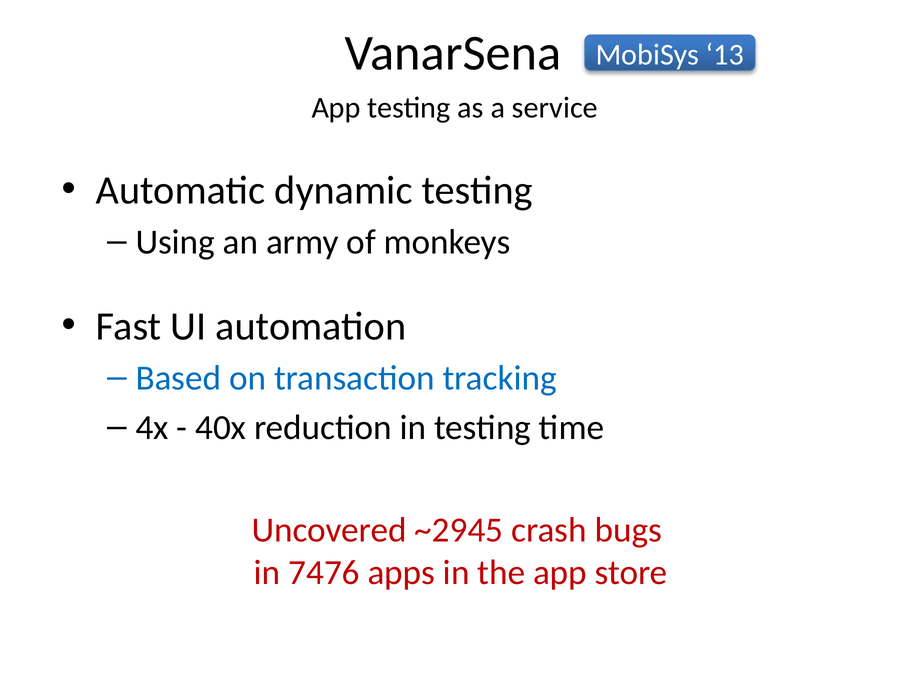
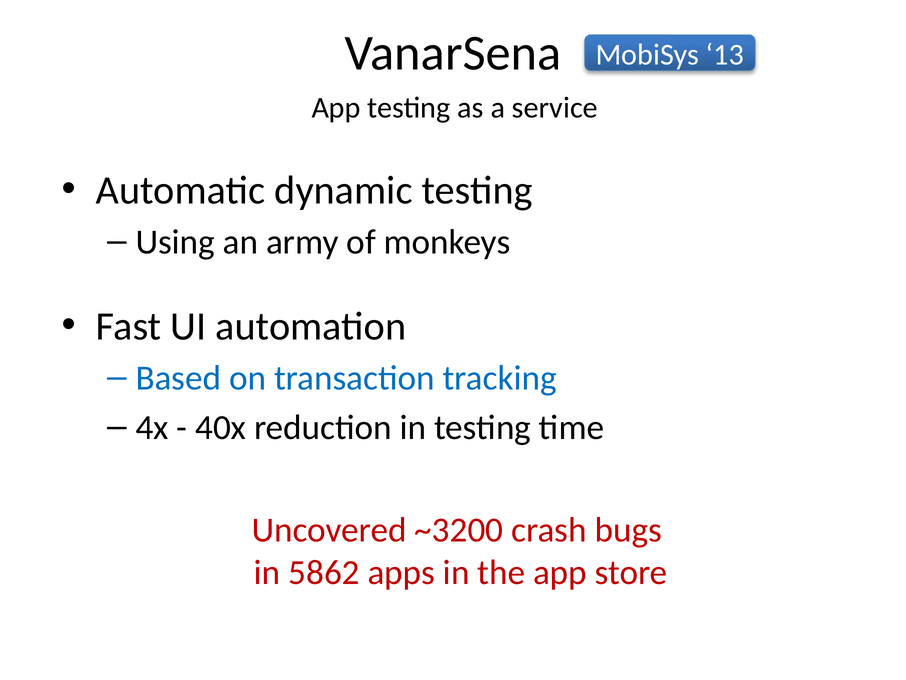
~2945: ~2945 -> ~3200
7476: 7476 -> 5862
